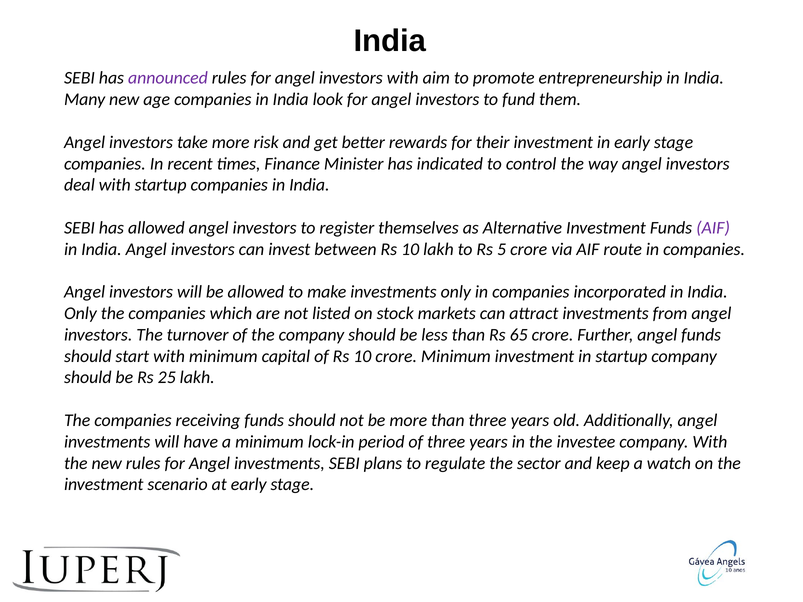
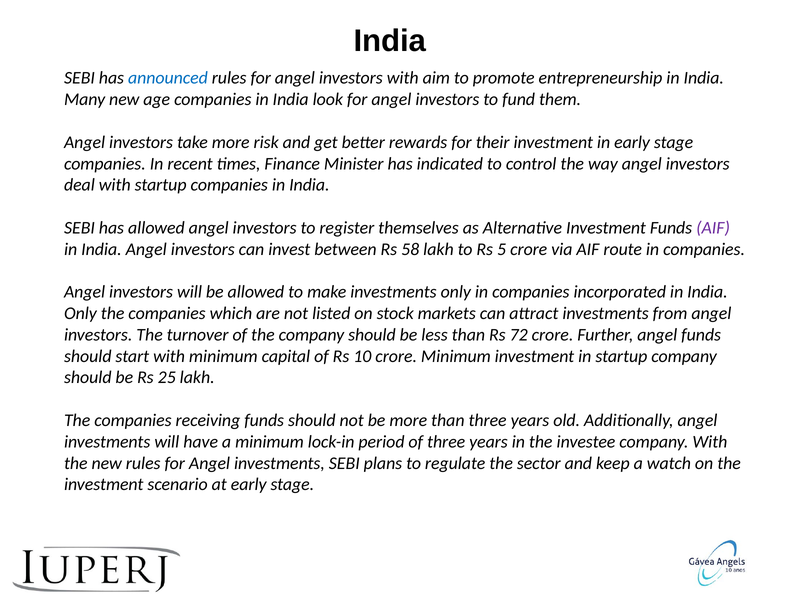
announced colour: purple -> blue
between Rs 10: 10 -> 58
65: 65 -> 72
